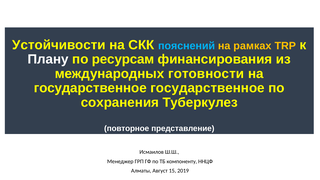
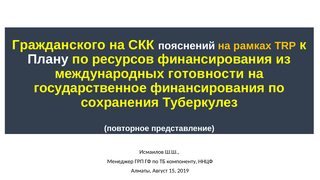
Устойчивости: Устойчивости -> Гражданского
пояснений colour: light blue -> white
ресурсам: ресурсам -> ресурсов
государственное государственное: государственное -> финансирования
